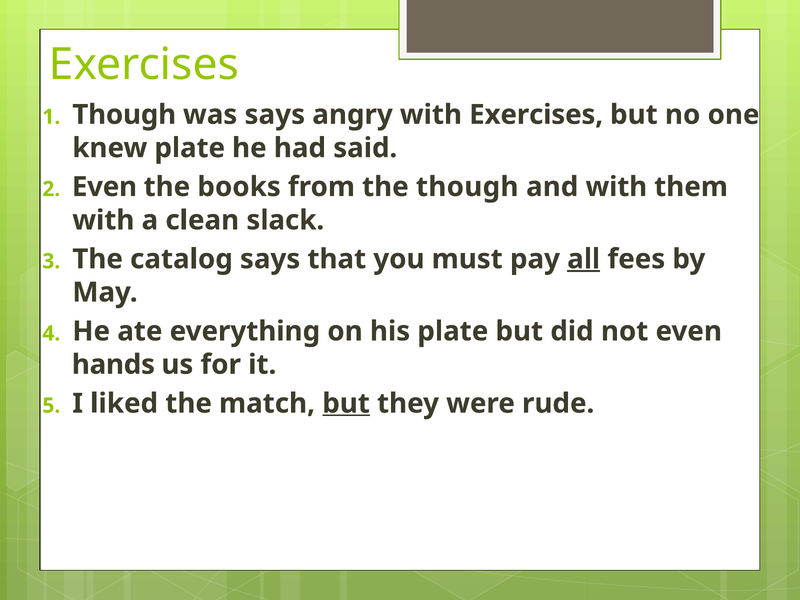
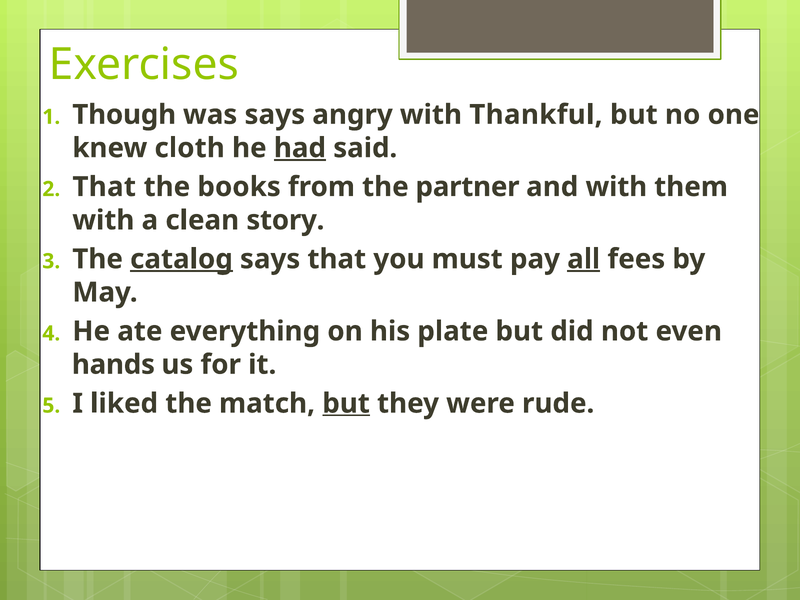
with Exercises: Exercises -> Thankful
knew plate: plate -> cloth
had underline: none -> present
Even at (104, 187): Even -> That
the though: though -> partner
slack: slack -> story
catalog underline: none -> present
